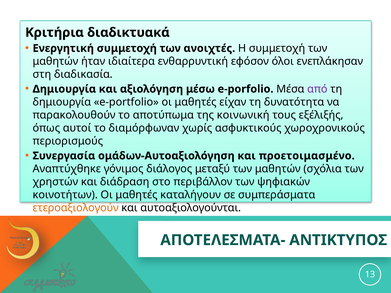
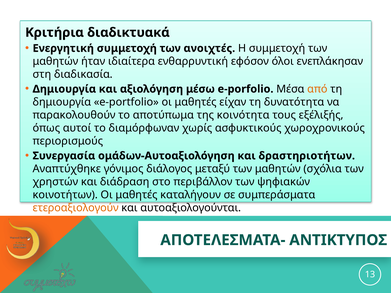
από colour: purple -> orange
κοινωνική: κοινωνική -> κοινότητα
προετοιμασμένο: προετοιμασμένο -> δραστηριοτήτων
